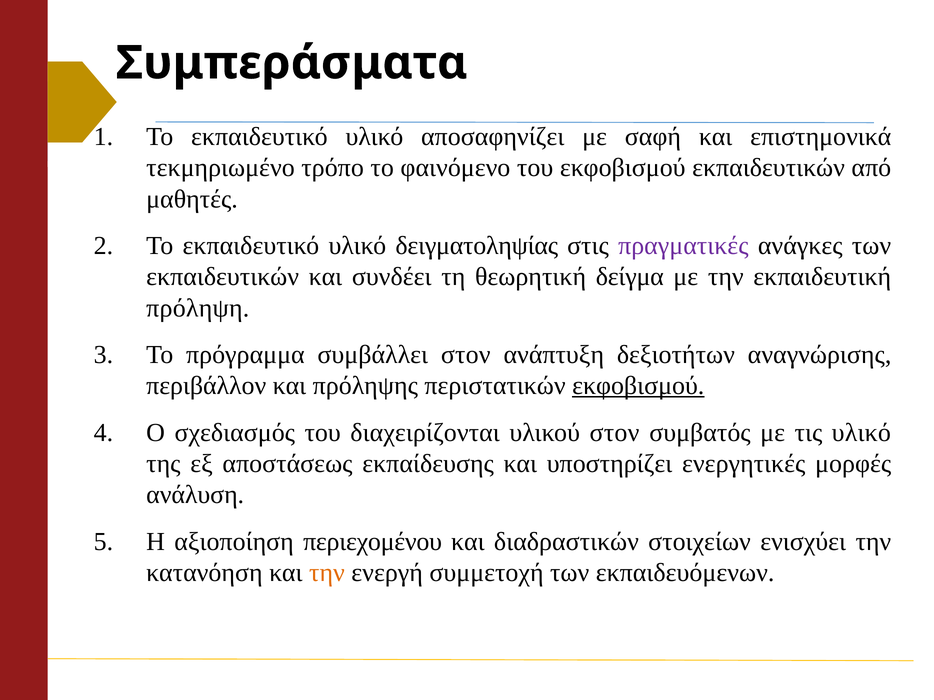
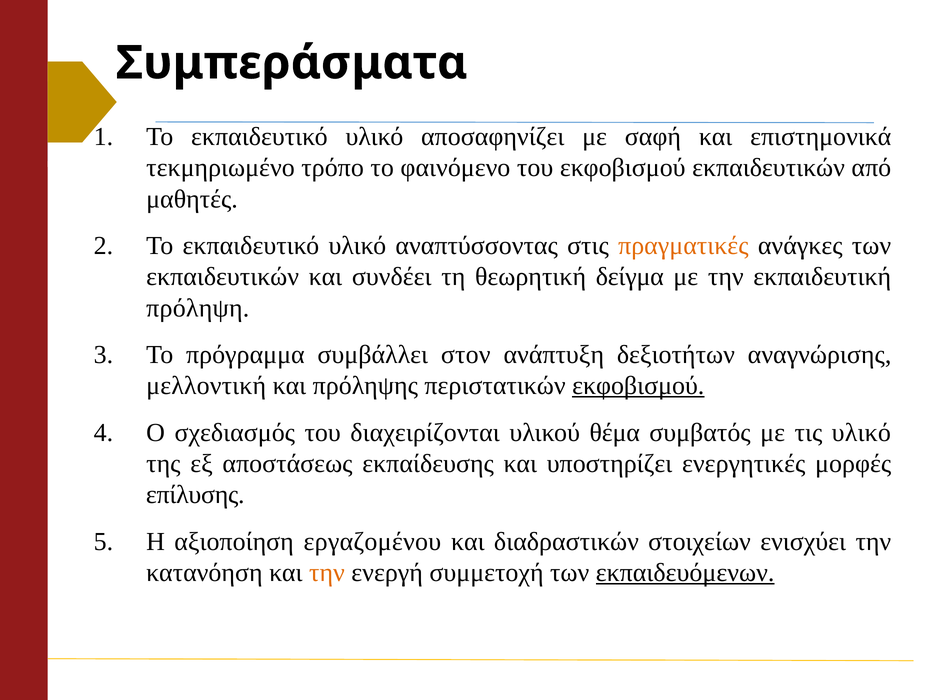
δειγματοληψίας: δειγματοληψίας -> αναπτύσσοντας
πραγματικές colour: purple -> orange
περιβάλλον: περιβάλλον -> μελλοντική
υλικού στον: στον -> θέμα
ανάλυση: ανάλυση -> επίλυσης
περιεχομένου: περιεχομένου -> εργαζομένου
εκπαιδευόμενων underline: none -> present
